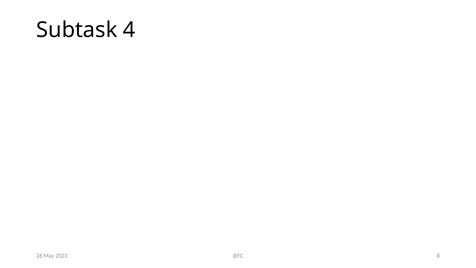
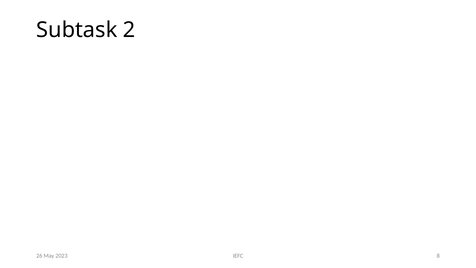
4: 4 -> 2
